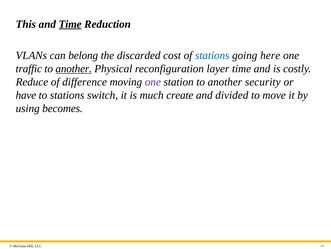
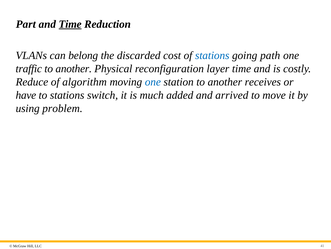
This: This -> Part
here: here -> path
another at (74, 69) underline: present -> none
difference: difference -> algorithm
one at (153, 82) colour: purple -> blue
security: security -> receives
create: create -> added
divided: divided -> arrived
becomes: becomes -> problem
